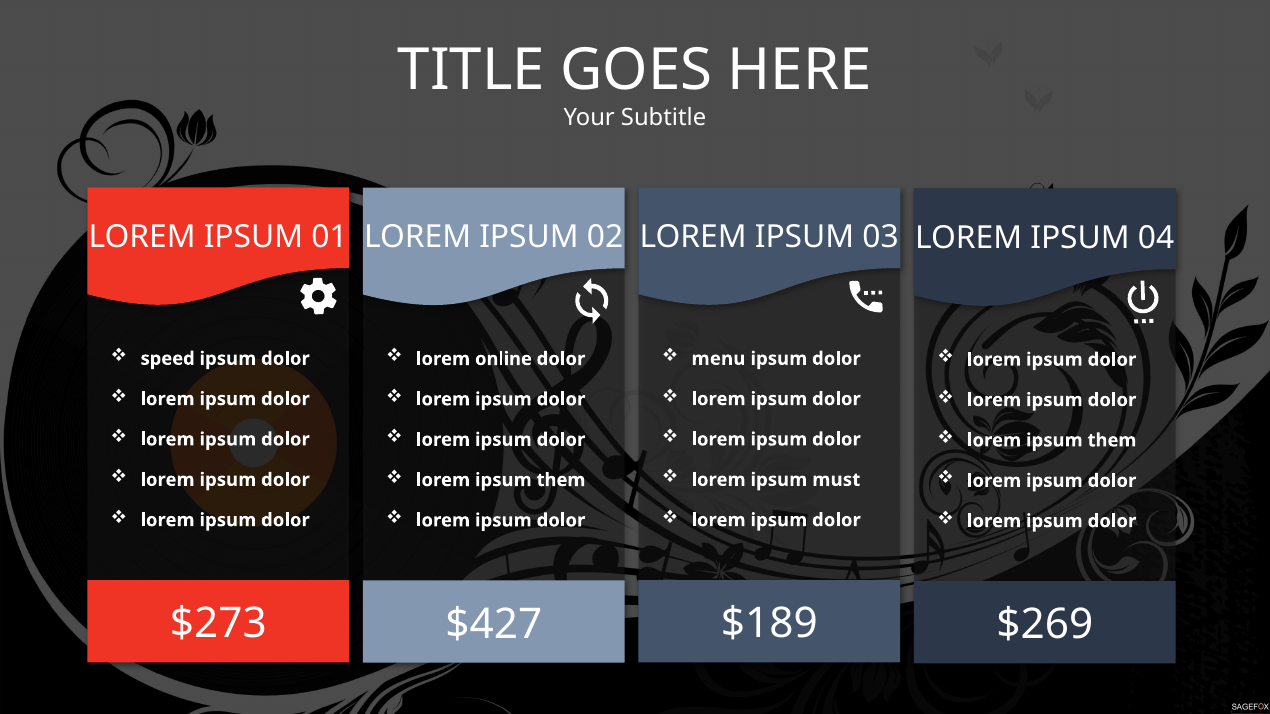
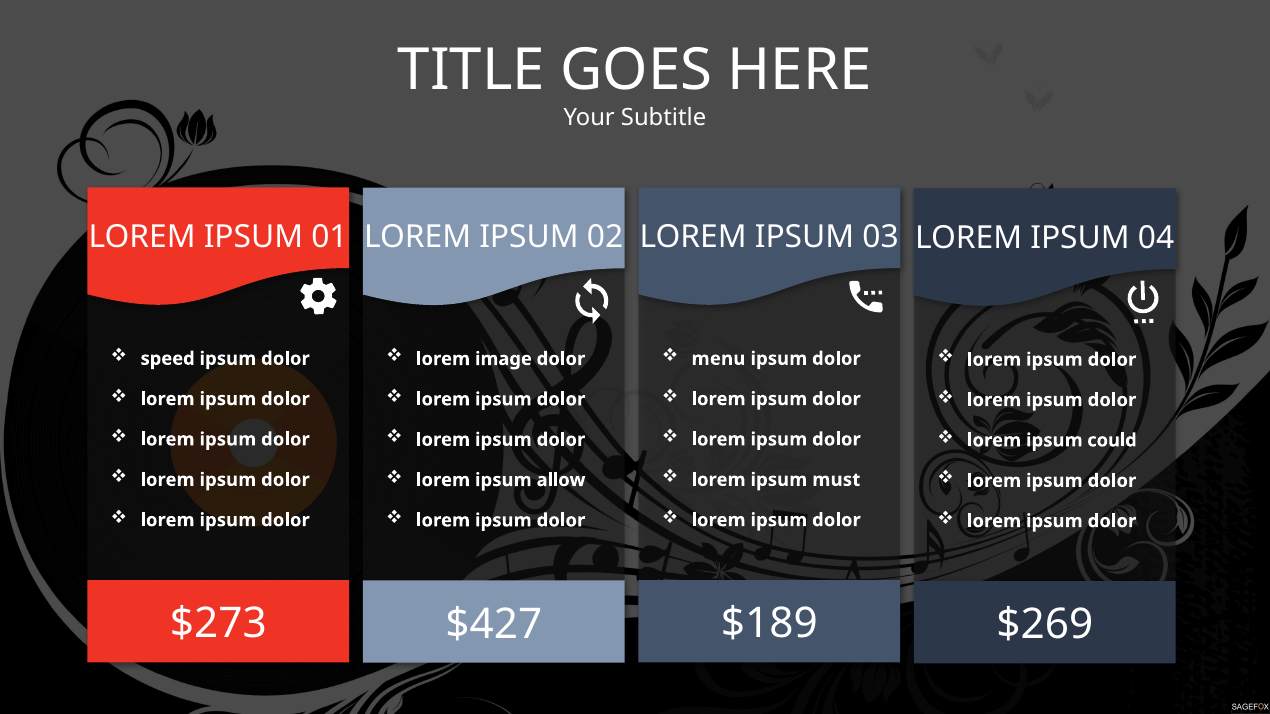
online: online -> image
them at (1112, 441): them -> could
them at (561, 480): them -> allow
